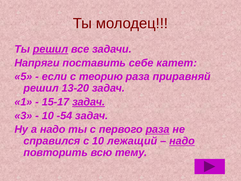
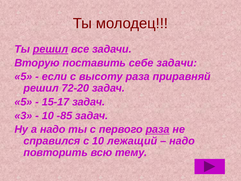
Напряги: Напряги -> Вторую
себе катет: катет -> задачи
теорию: теорию -> высоту
13-20: 13-20 -> 72-20
1 at (23, 102): 1 -> 5
задач at (89, 102) underline: present -> none
-54: -54 -> -85
надо at (182, 141) underline: present -> none
